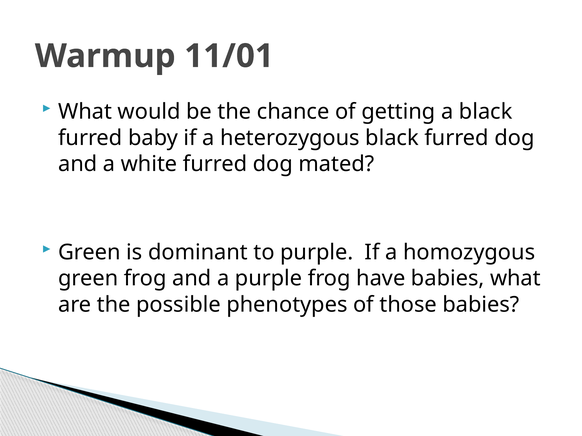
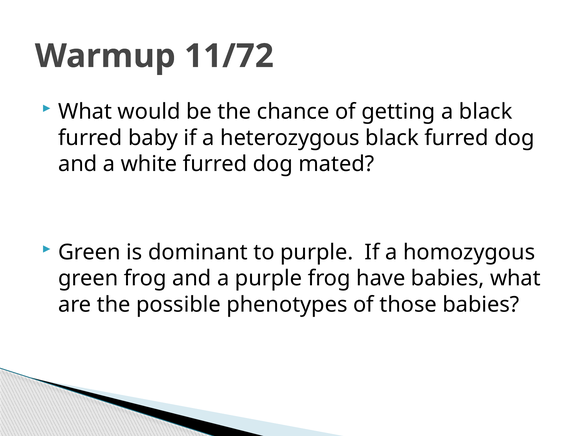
11/01: 11/01 -> 11/72
